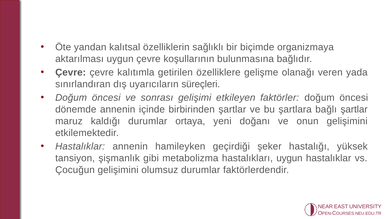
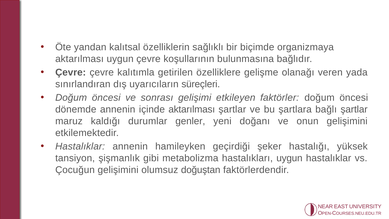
içinde birbirinden: birbirinden -> aktarılması
ortaya: ortaya -> genler
olumsuz durumlar: durumlar -> doğuştan
